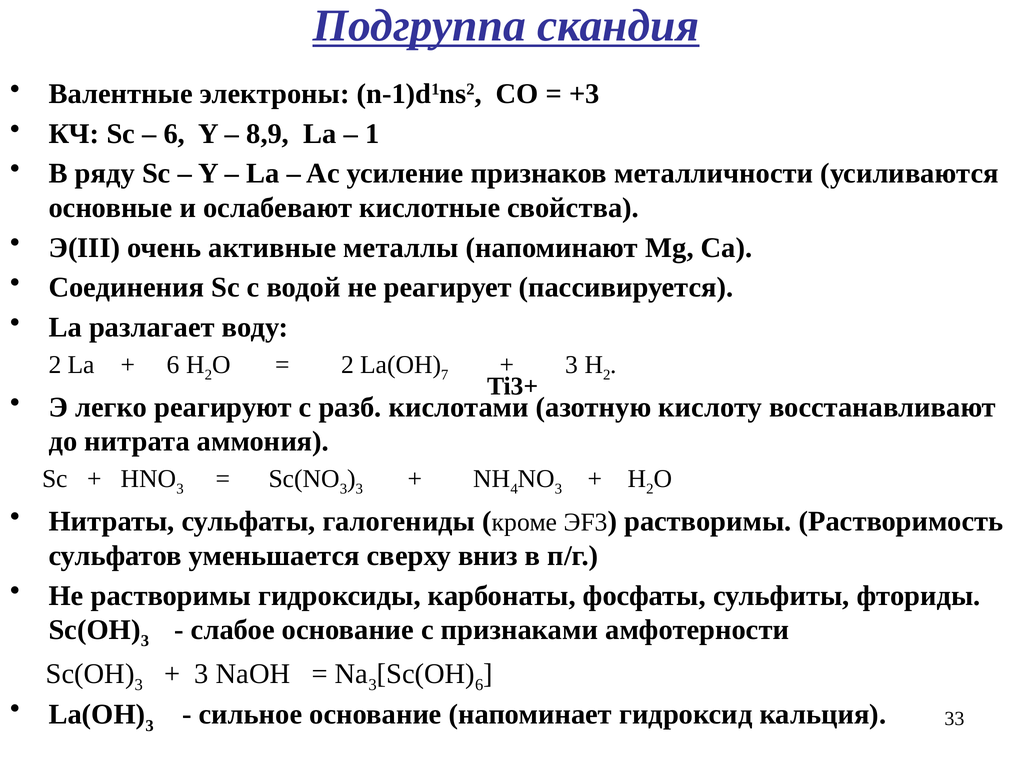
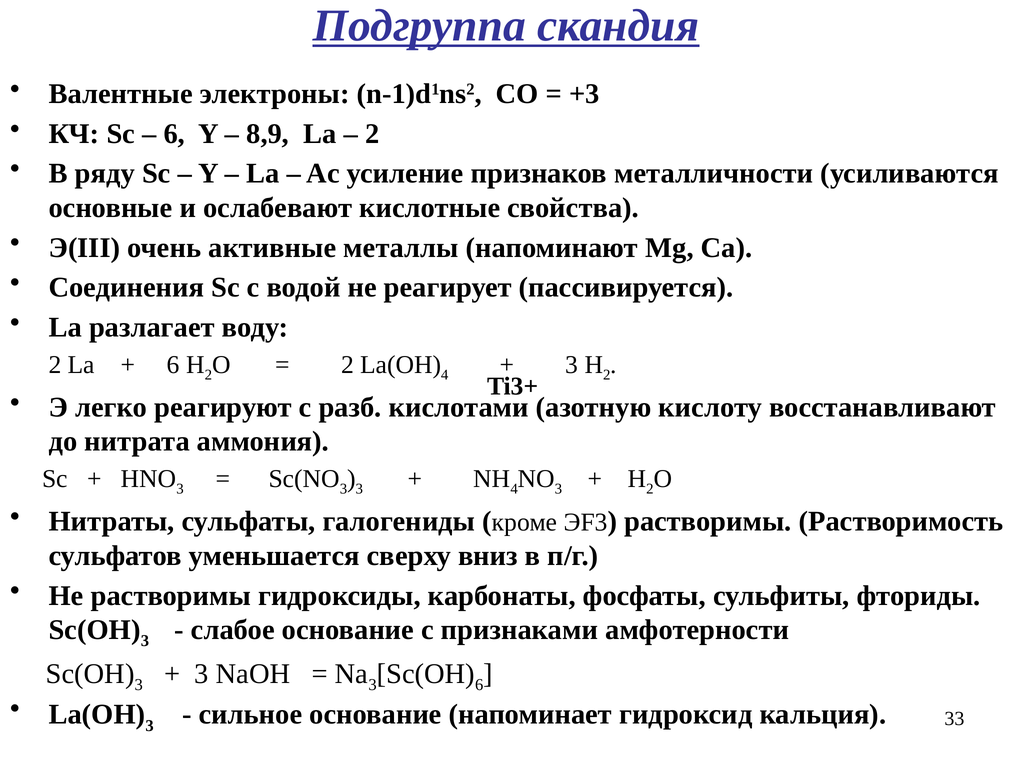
1 at (372, 134): 1 -> 2
7 at (445, 375): 7 -> 4
